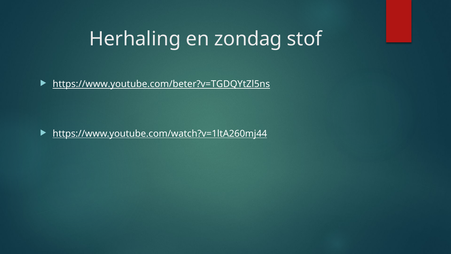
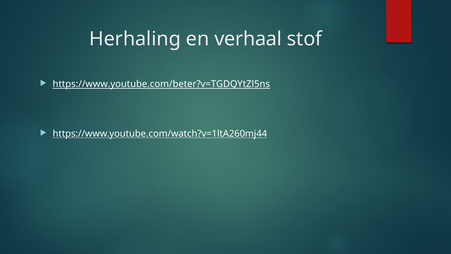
zondag: zondag -> verhaal
